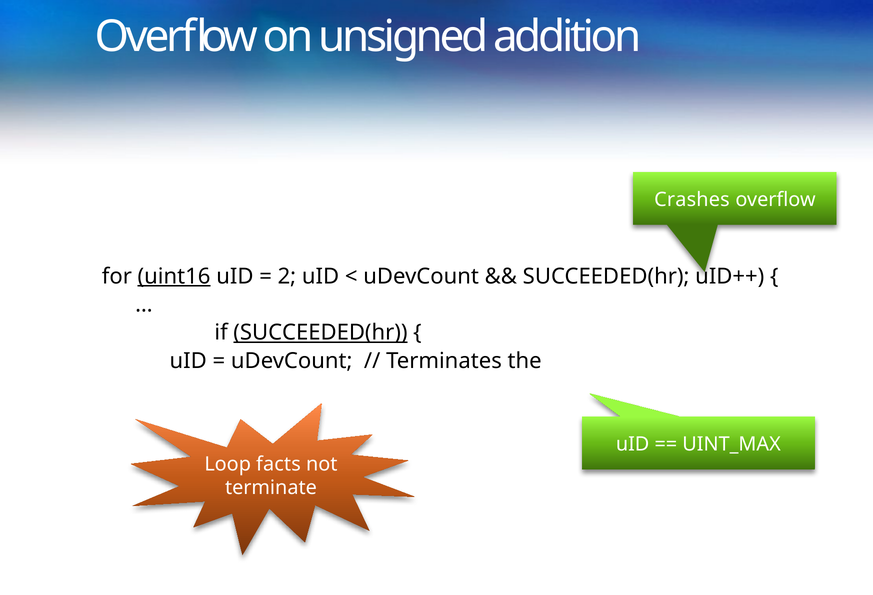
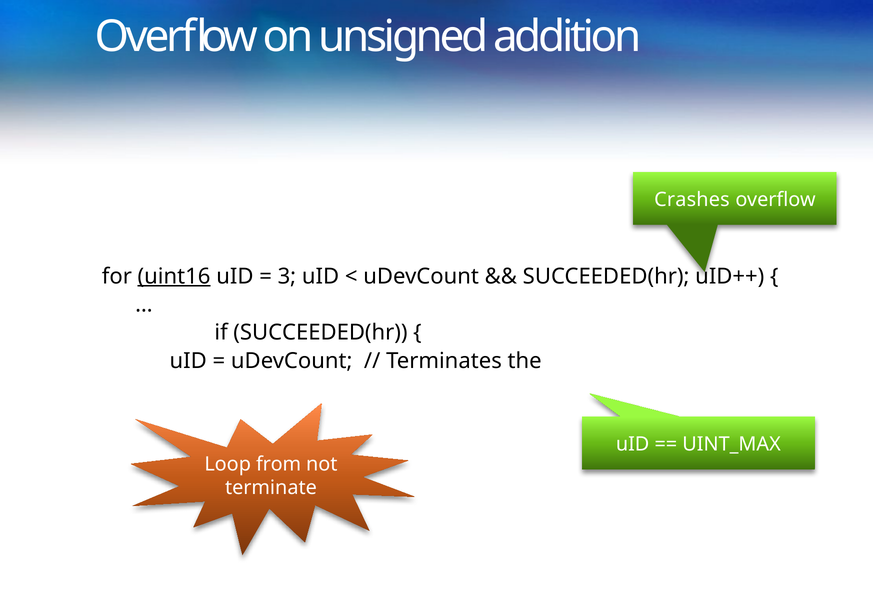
2: 2 -> 3
SUCCEEDED(hr at (320, 333) underline: present -> none
facts: facts -> from
